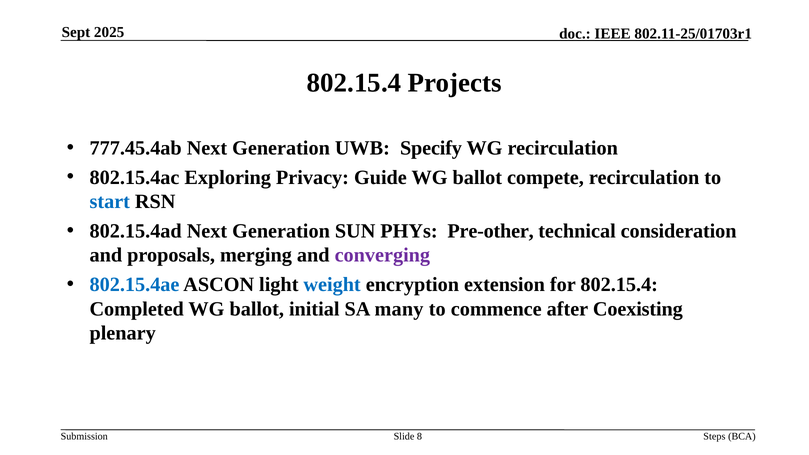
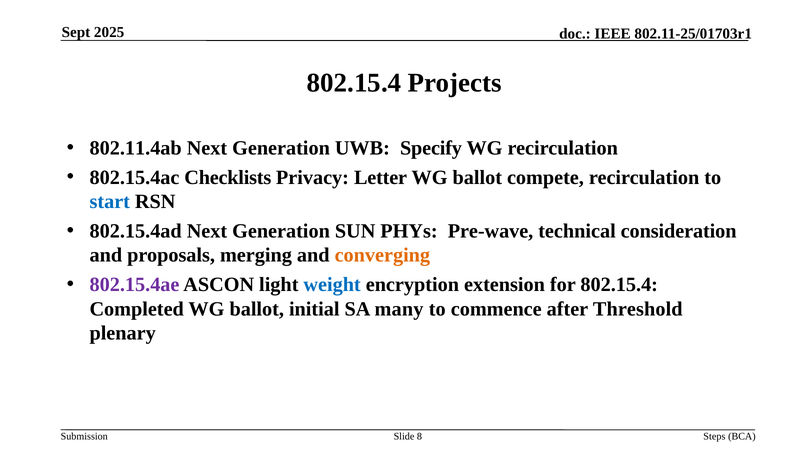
777.45.4ab: 777.45.4ab -> 802.11.4ab
Exploring: Exploring -> Checklists
Guide: Guide -> Letter
Pre-other: Pre-other -> Pre-wave
converging colour: purple -> orange
802.15.4ae colour: blue -> purple
Coexisting: Coexisting -> Threshold
